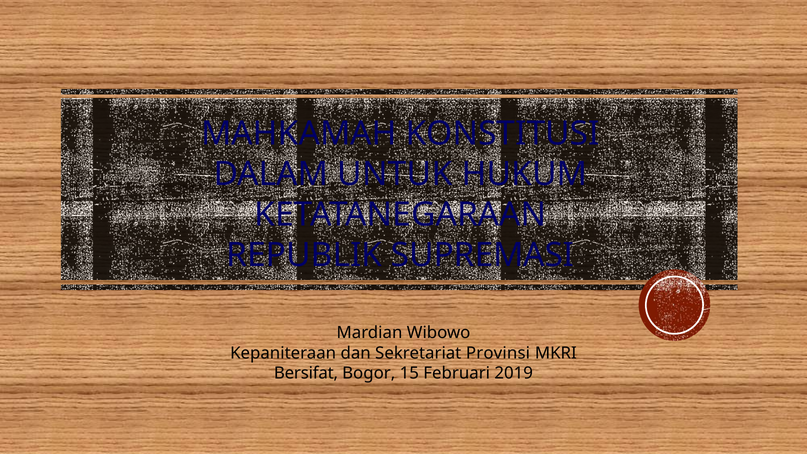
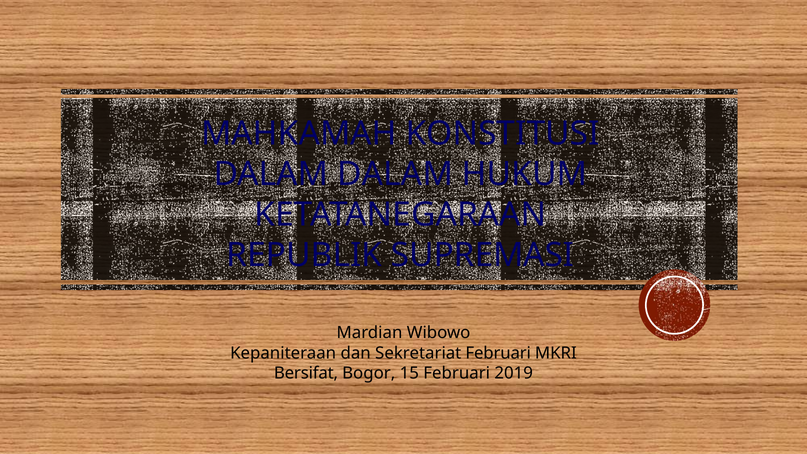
DALAM UNTUK: UNTUK -> DALAM
Sekretariat Provinsi: Provinsi -> Februari
